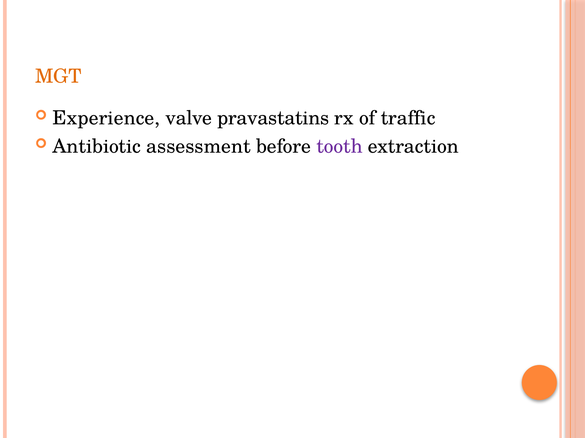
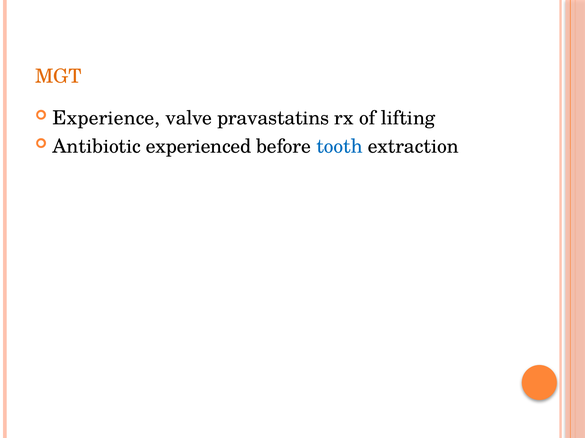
traffic: traffic -> lifting
assessment: assessment -> experienced
tooth colour: purple -> blue
